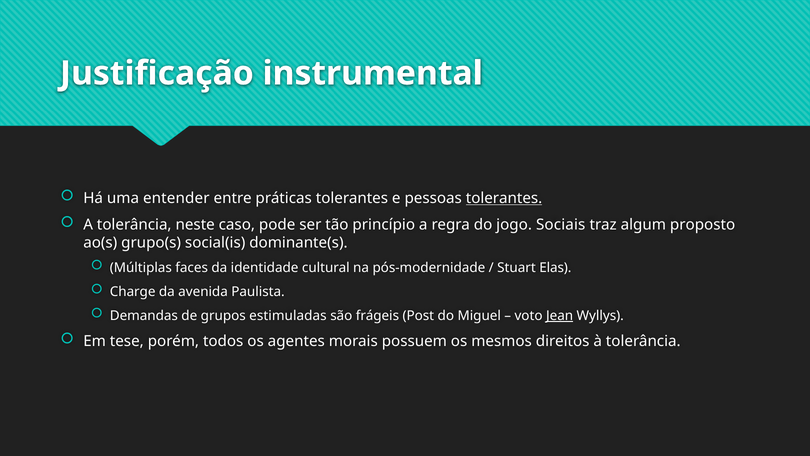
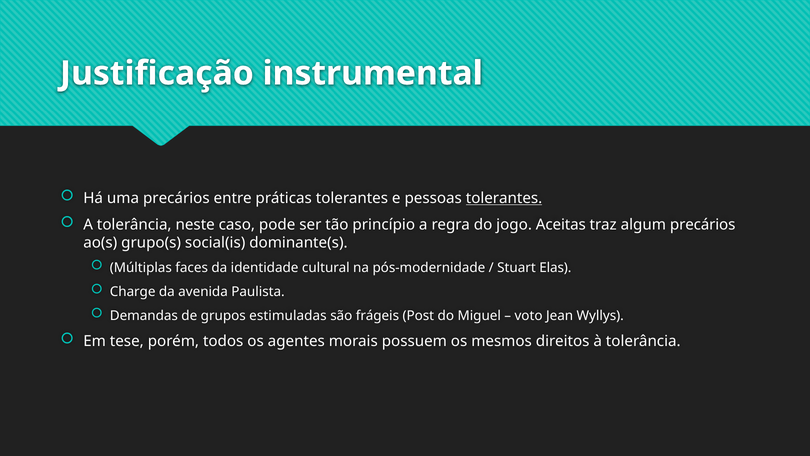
uma entender: entender -> precários
Sociais: Sociais -> Aceitas
algum proposto: proposto -> precários
Jean underline: present -> none
